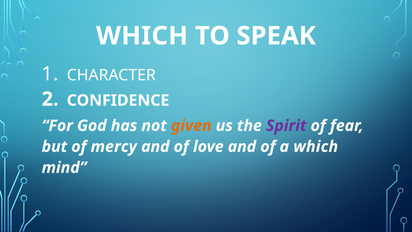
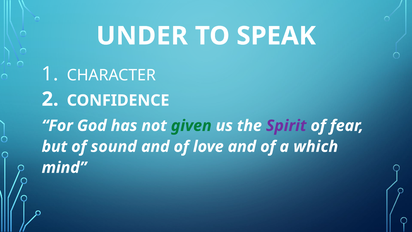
WHICH at (142, 36): WHICH -> UNDER
given colour: orange -> green
mercy: mercy -> sound
